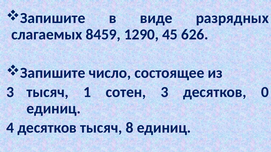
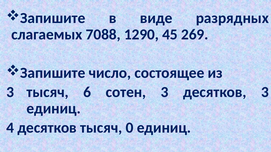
8459: 8459 -> 7088
626: 626 -> 269
1: 1 -> 6
десятков 0: 0 -> 3
8: 8 -> 0
